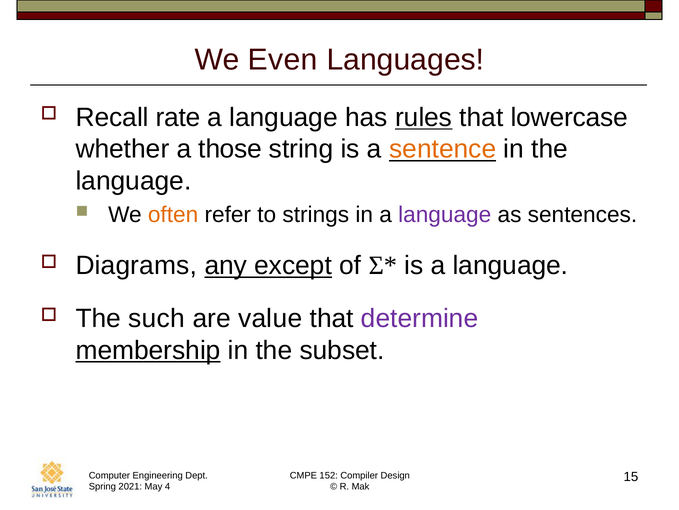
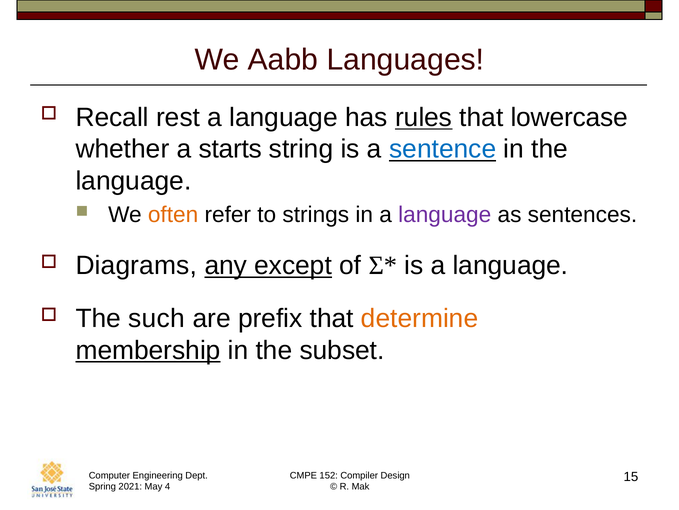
Even: Even -> Aabb
rate: rate -> rest
those: those -> starts
sentence colour: orange -> blue
value: value -> prefix
determine colour: purple -> orange
